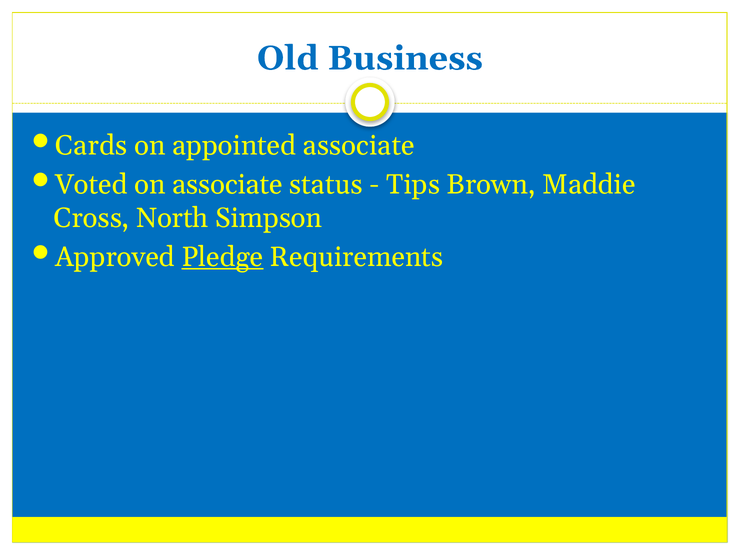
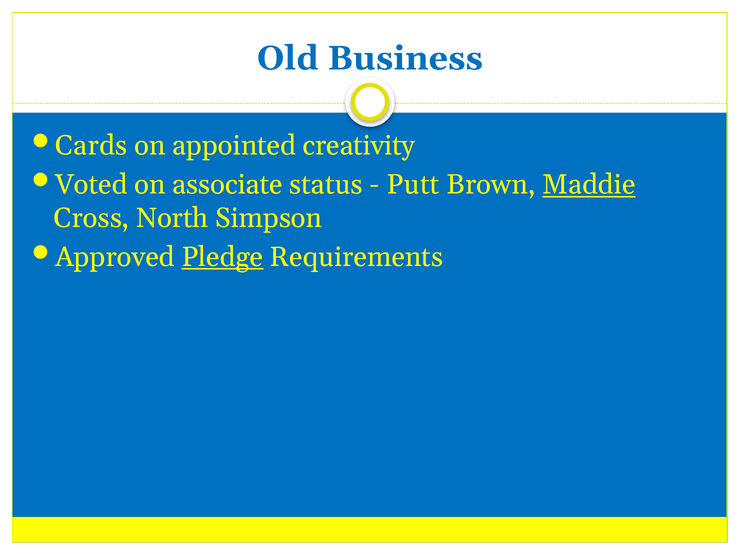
appointed associate: associate -> creativity
Tips: Tips -> Putt
Maddie underline: none -> present
